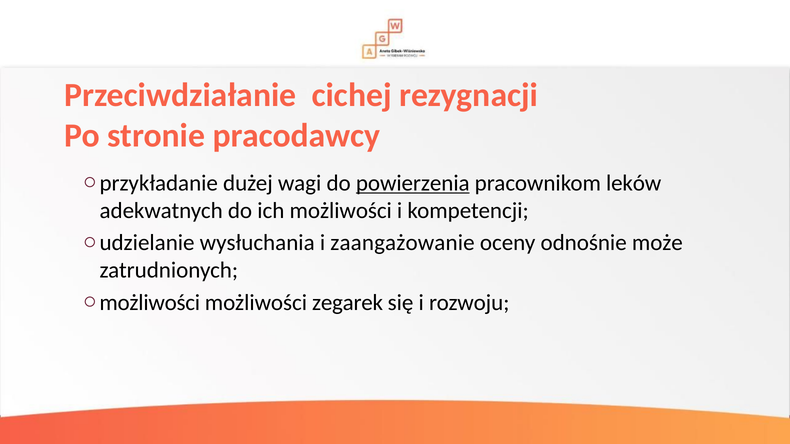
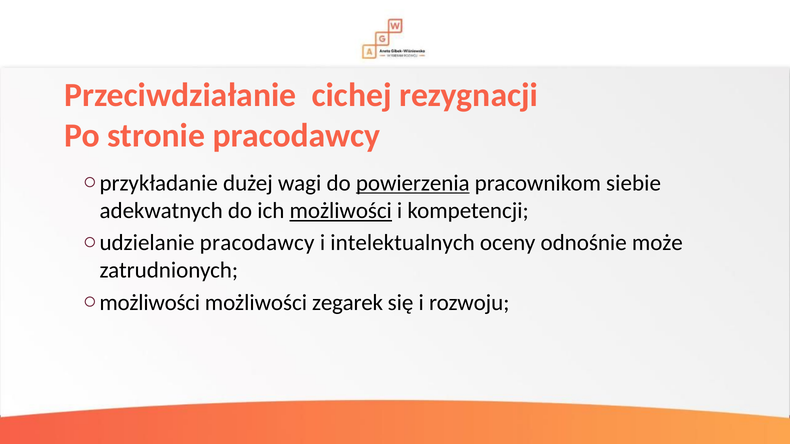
leków: leków -> siebie
możliwości at (341, 211) underline: none -> present
udzielanie wysłuchania: wysłuchania -> pracodawcy
zaangażowanie: zaangażowanie -> intelektualnych
